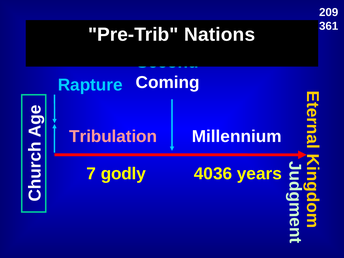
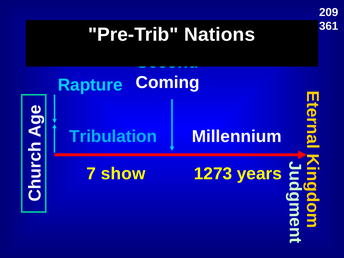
Tribulation colour: pink -> light blue
godly: godly -> show
4036: 4036 -> 1273
